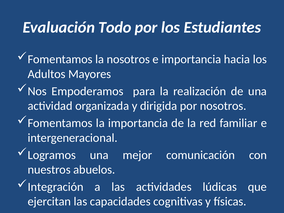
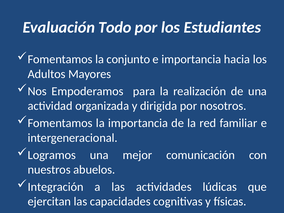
la nosotros: nosotros -> conjunto
